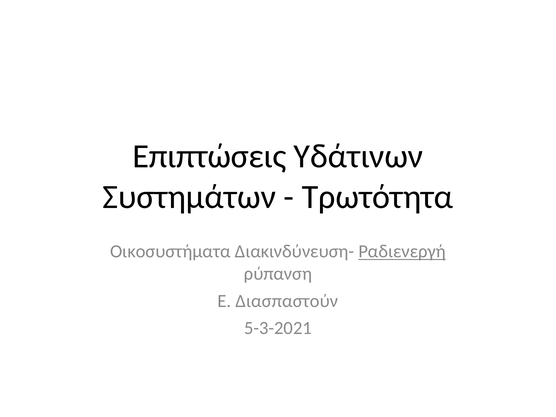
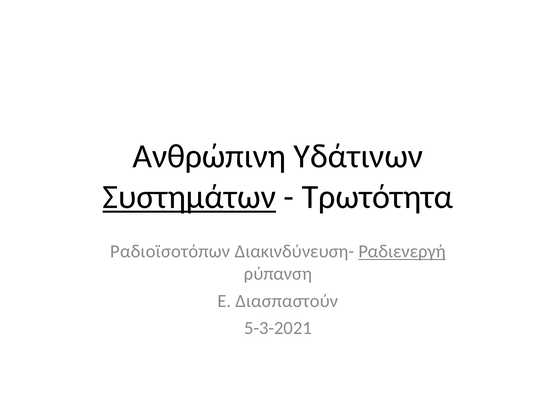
Επιπτώσεις: Επιπτώσεις -> Ανθρώπινη
Συστημάτων underline: none -> present
Οικοσυστήματα: Οικοσυστήματα -> Ραδιοϊσοτόπων
